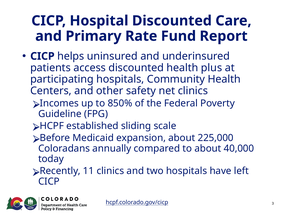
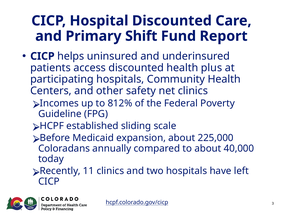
Rate: Rate -> Shift
850%: 850% -> 812%
